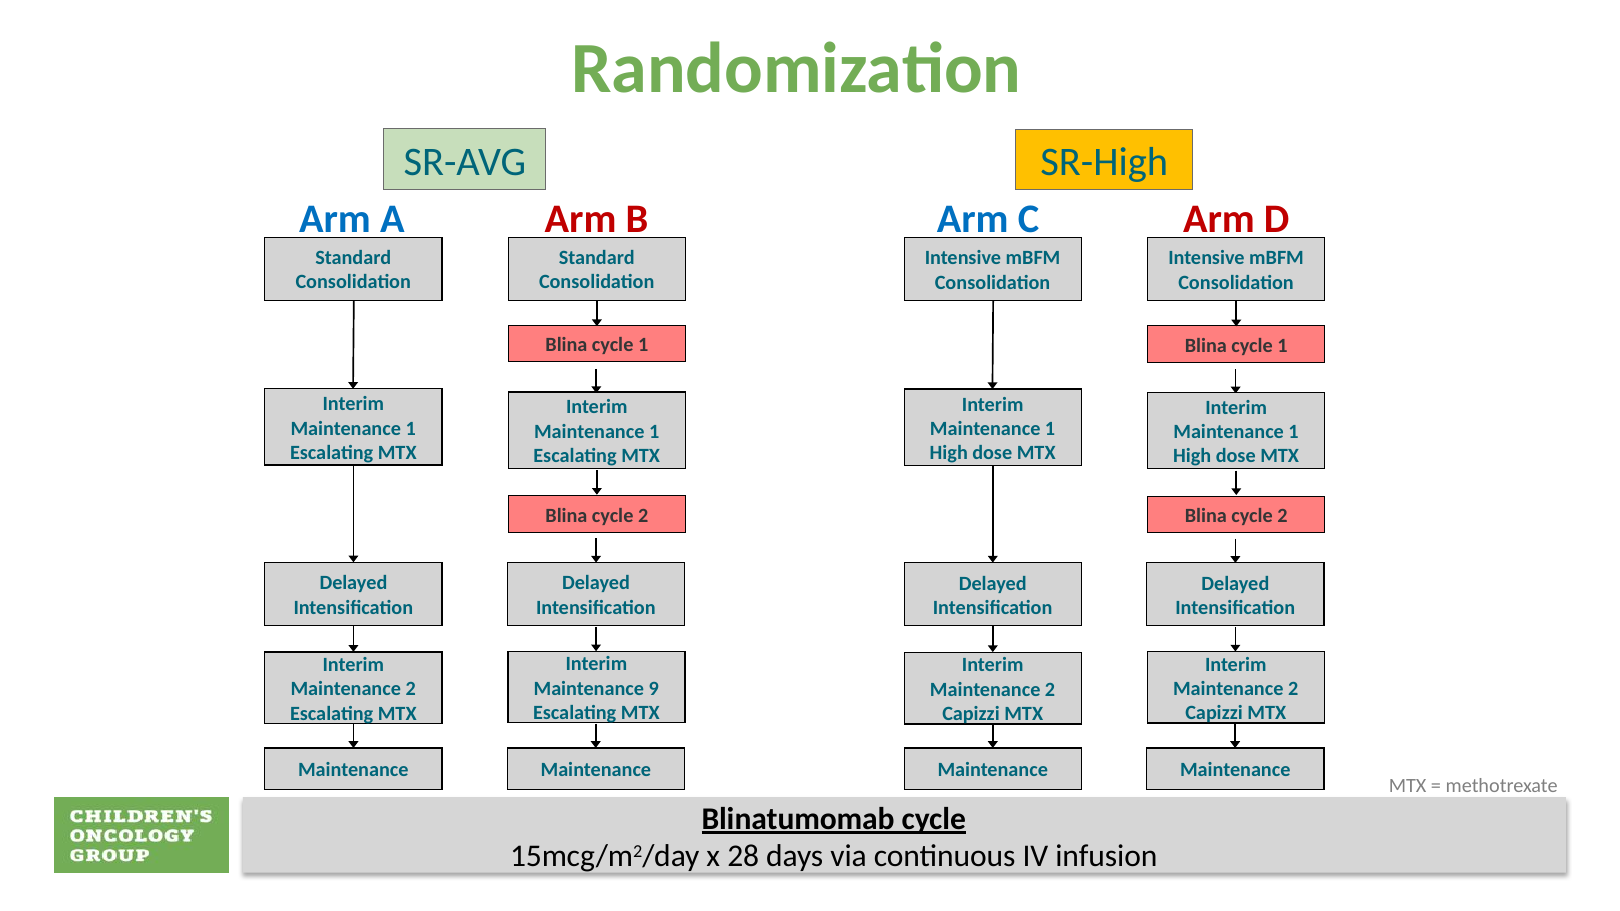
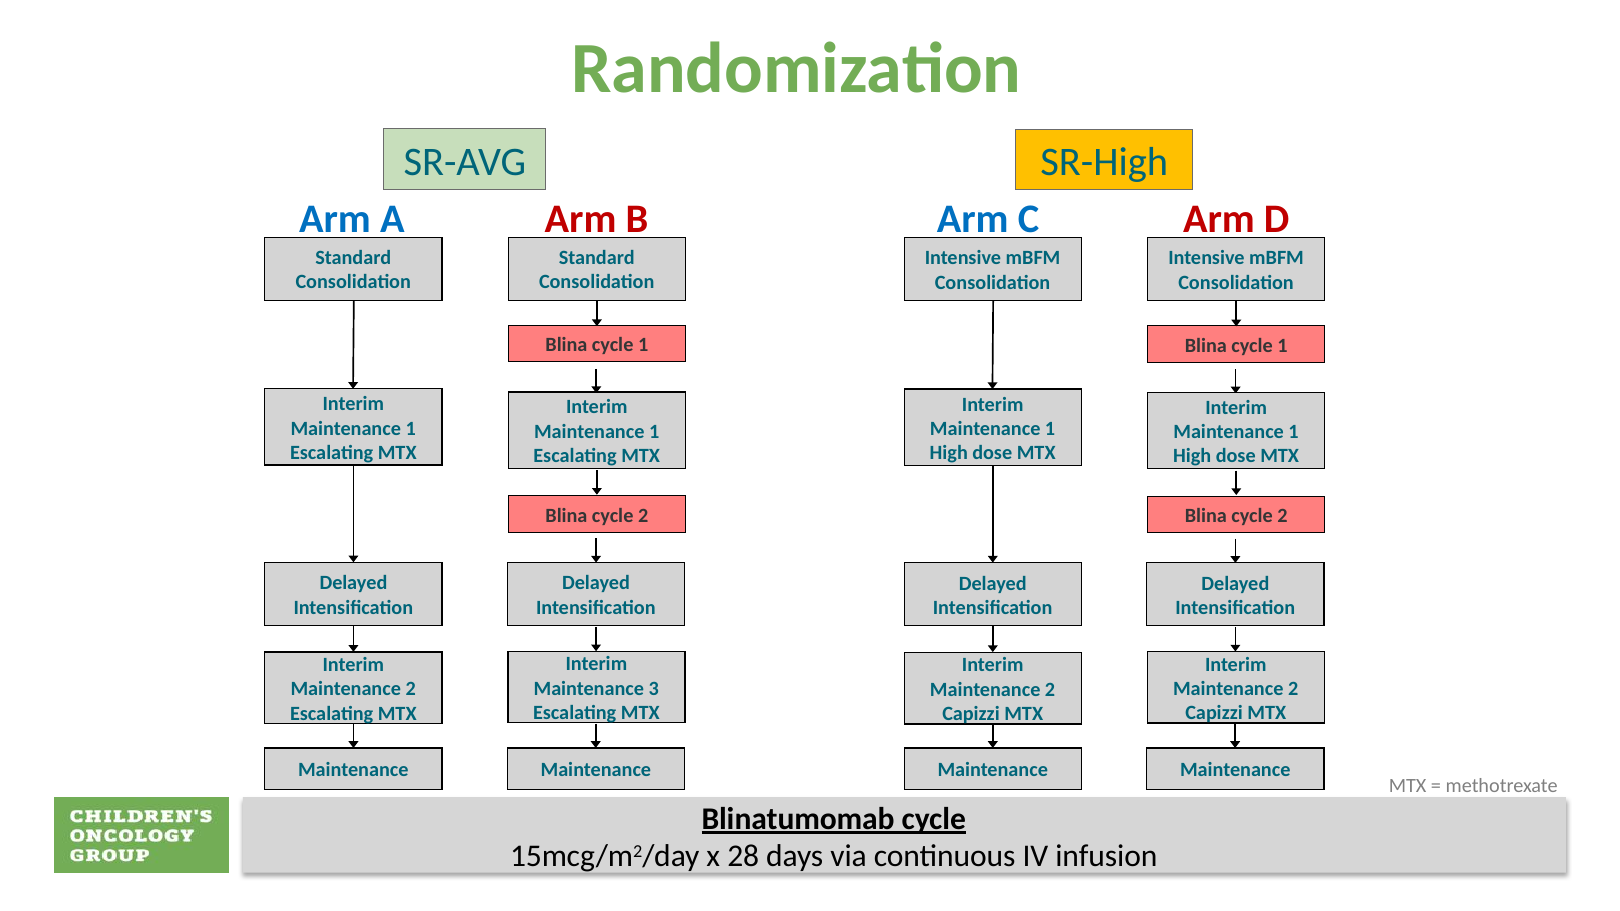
9: 9 -> 3
